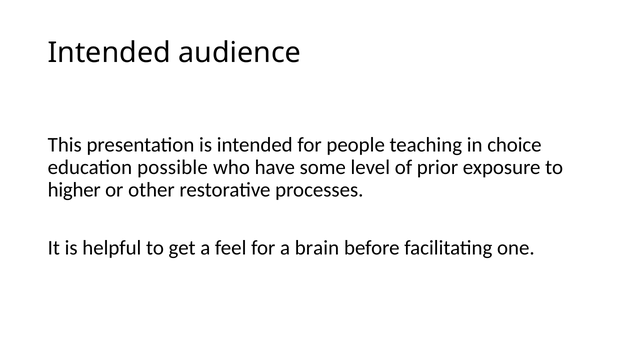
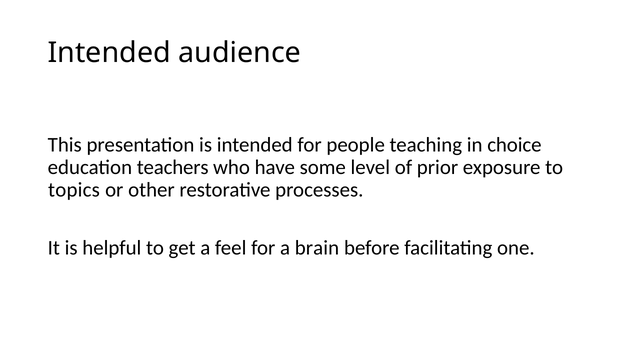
possible: possible -> teachers
higher: higher -> topics
